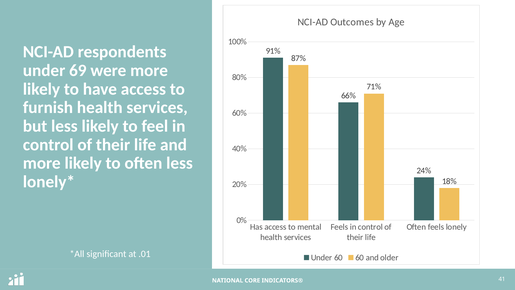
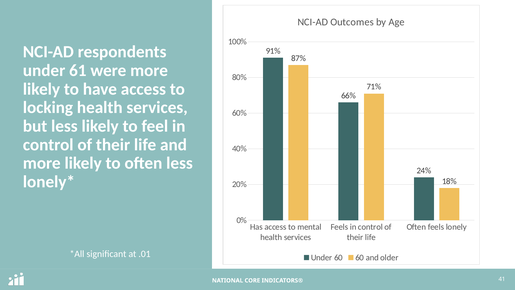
69: 69 -> 61
furnish: furnish -> locking
